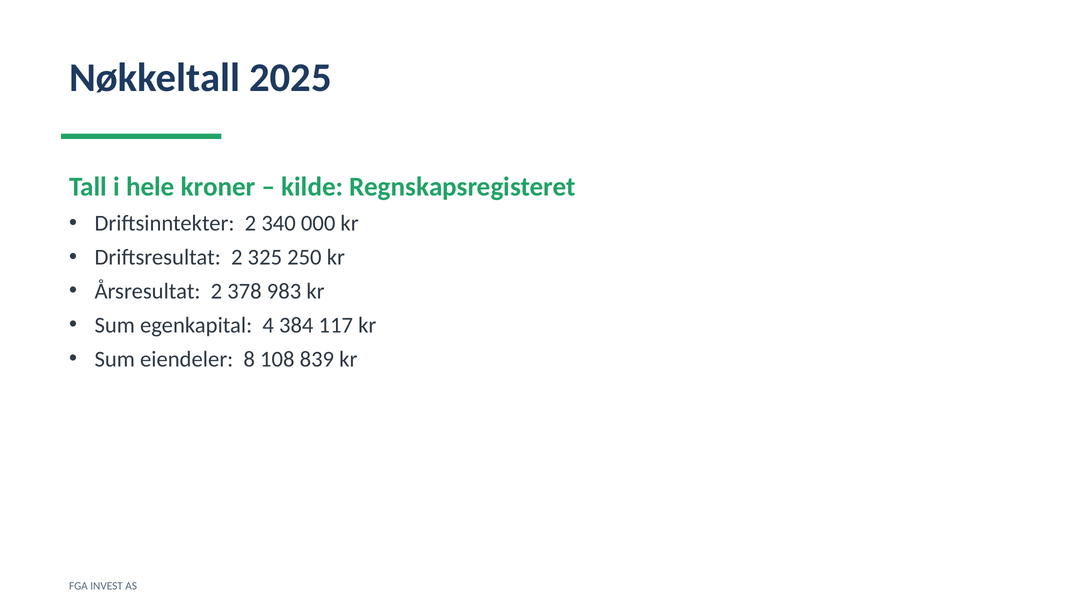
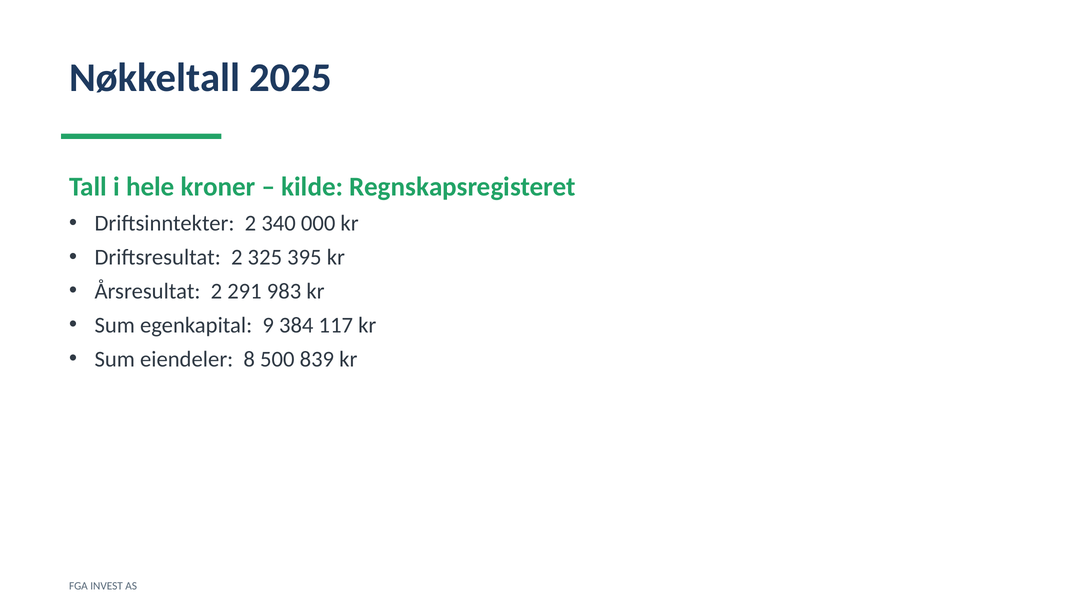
250: 250 -> 395
378: 378 -> 291
4: 4 -> 9
108: 108 -> 500
